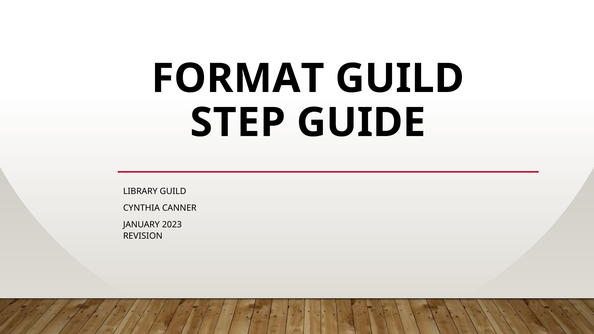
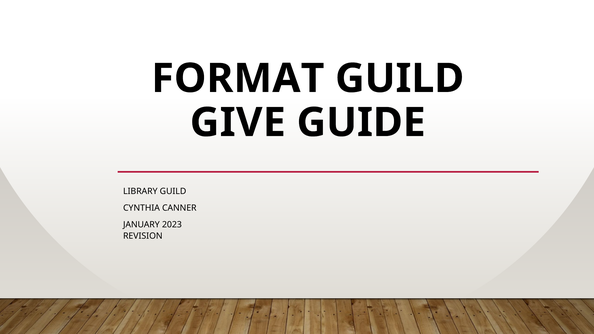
STEP: STEP -> GIVE
